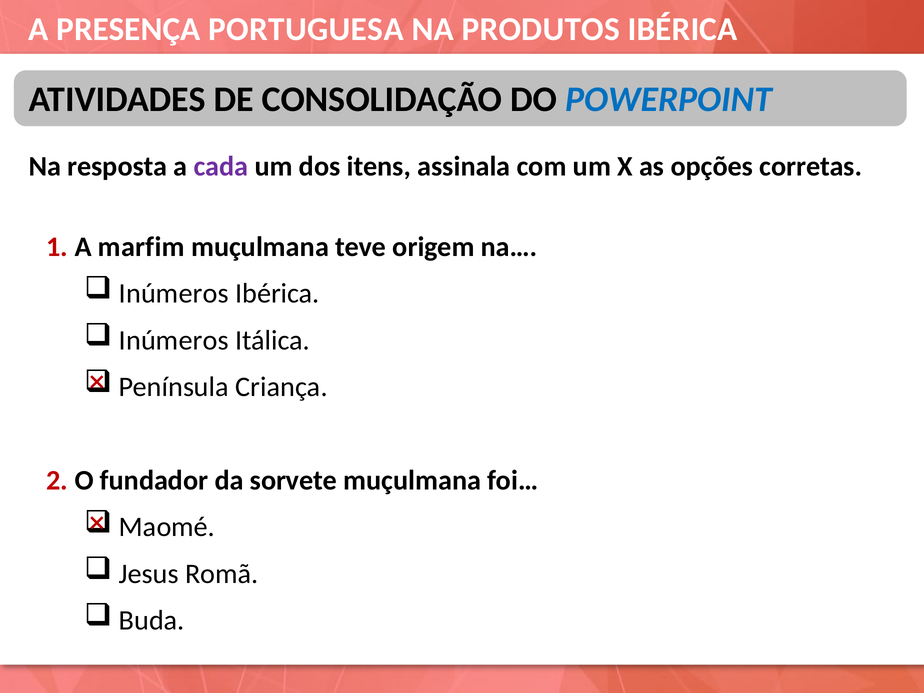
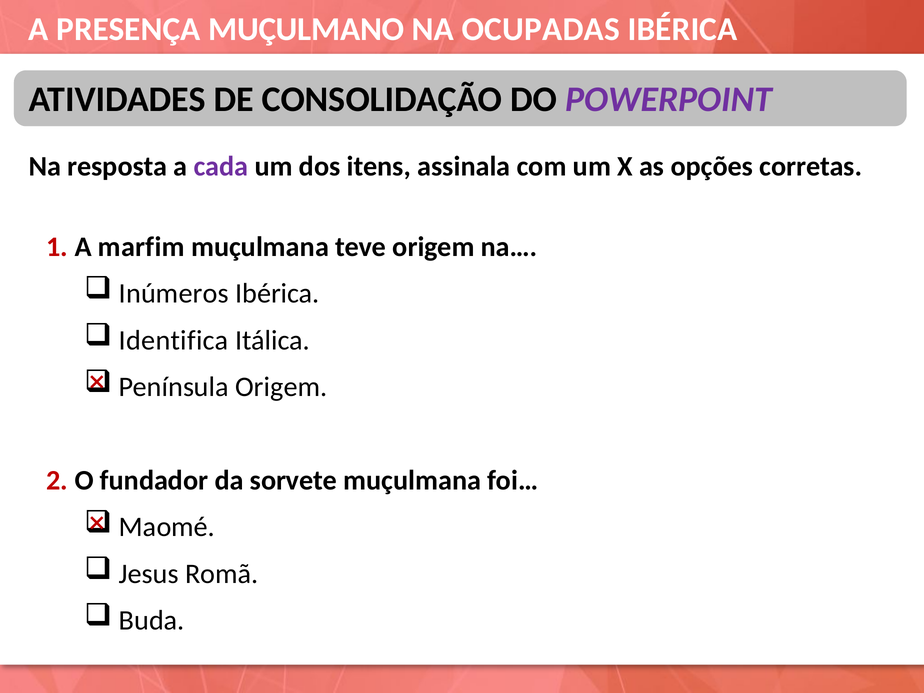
PORTUGUESA: PORTUGUESA -> MUÇULMANO
PRODUTOS: PRODUTOS -> OCUPADAS
POWERPOINT colour: blue -> purple
Inúmeros at (174, 340): Inúmeros -> Identifica
Península Criança: Criança -> Origem
